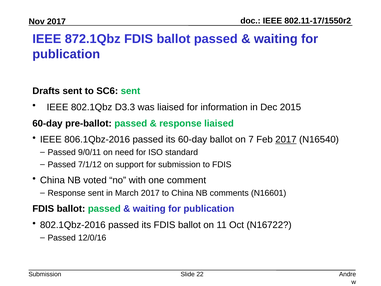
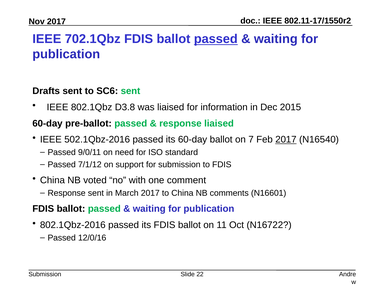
872.1Qbz: 872.1Qbz -> 702.1Qbz
passed at (216, 39) underline: none -> present
D3.3: D3.3 -> D3.8
806.1Qbz-2016: 806.1Qbz-2016 -> 502.1Qbz-2016
